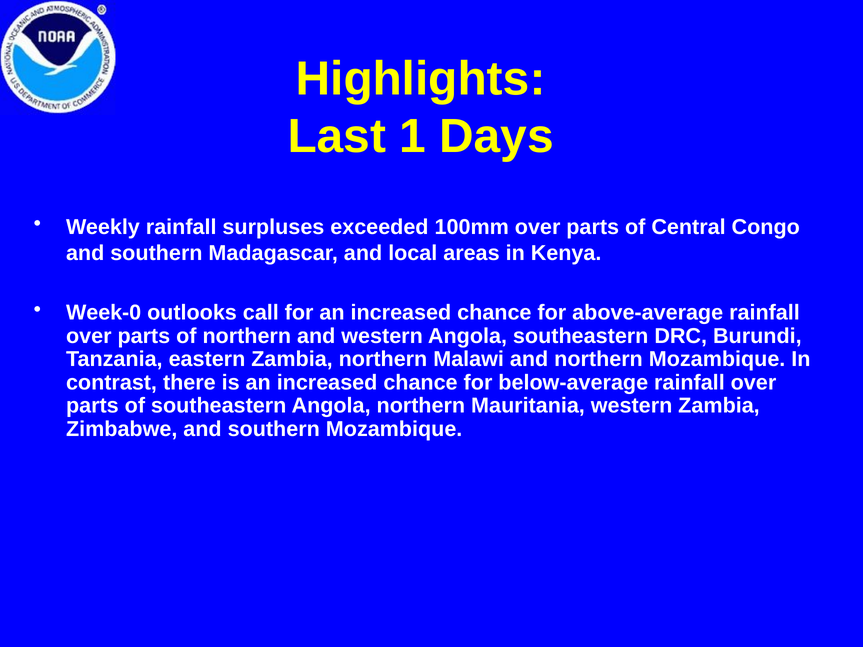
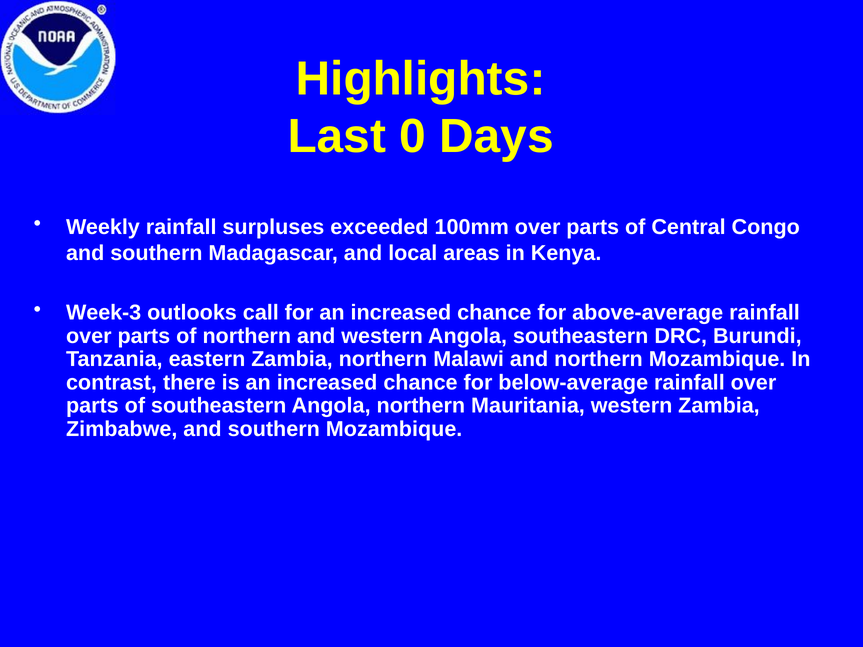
1: 1 -> 0
Week-0: Week-0 -> Week-3
